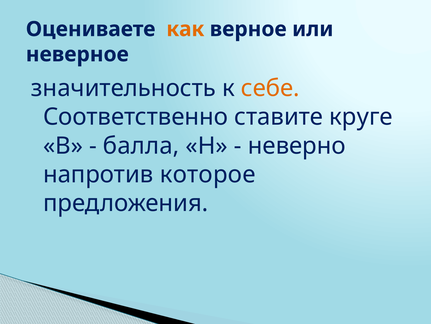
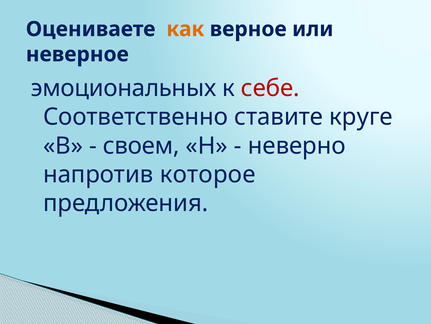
значительность: значительность -> эмоциональных
себе colour: orange -> red
балла: балла -> своем
